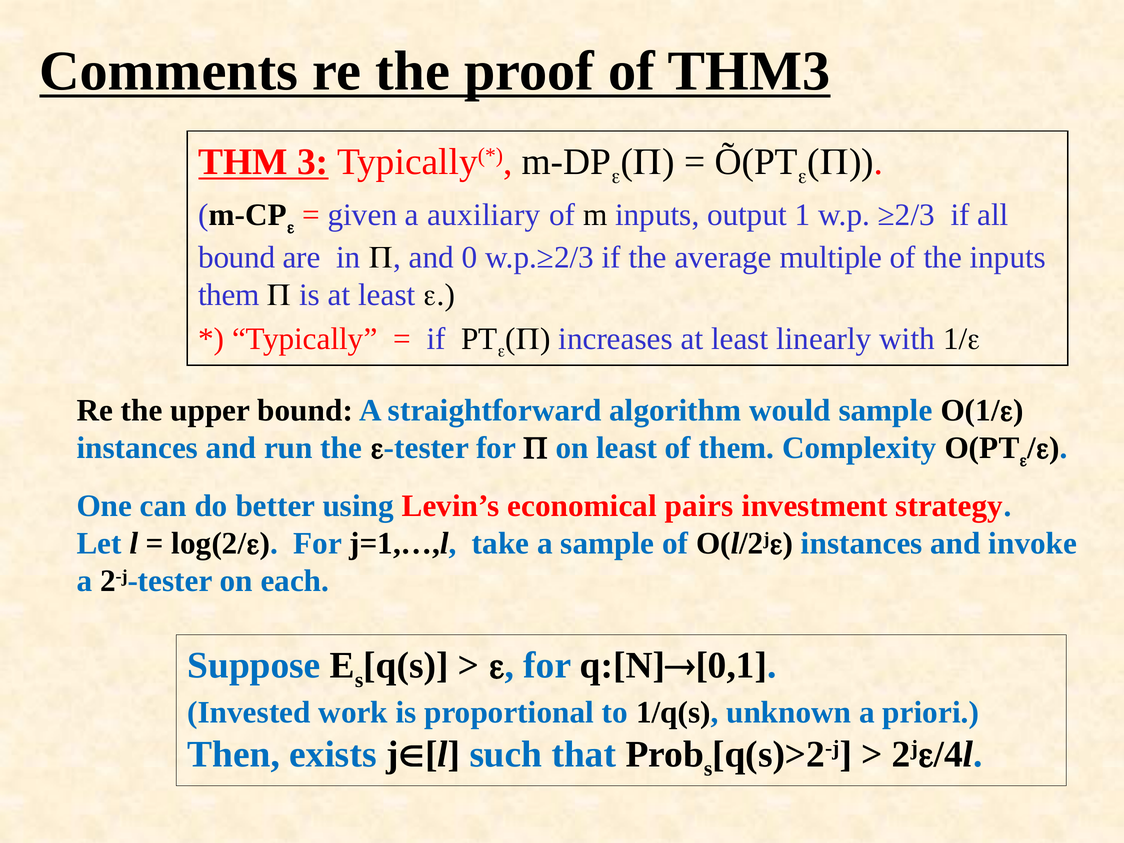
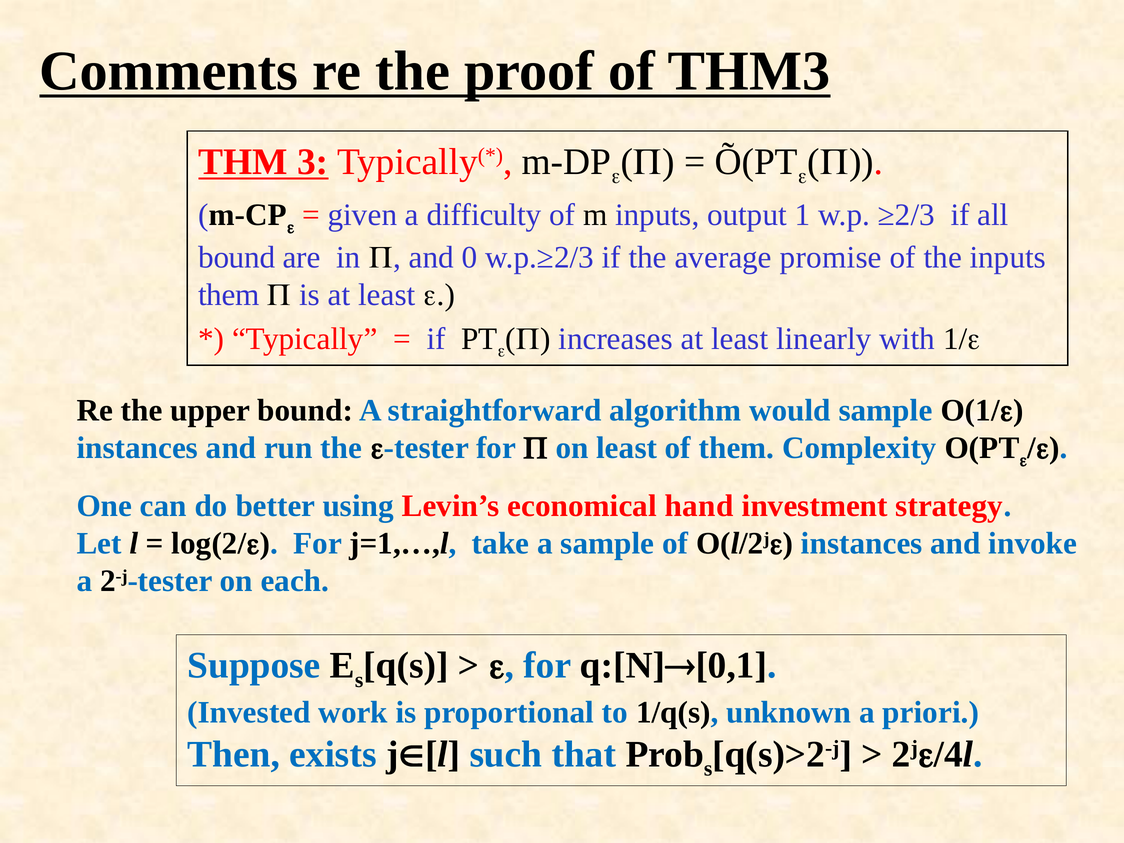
auxiliary: auxiliary -> difficulty
multiple: multiple -> promise
pairs: pairs -> hand
